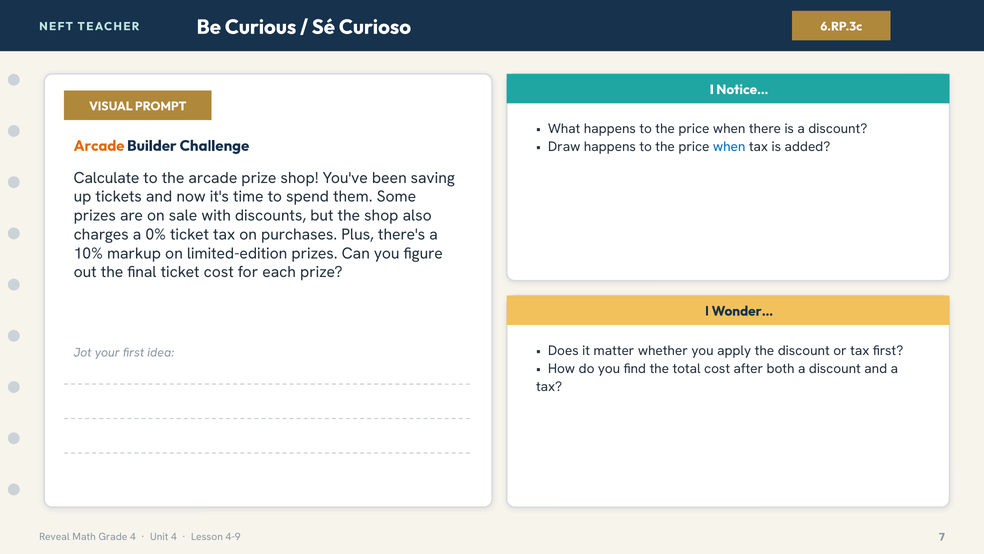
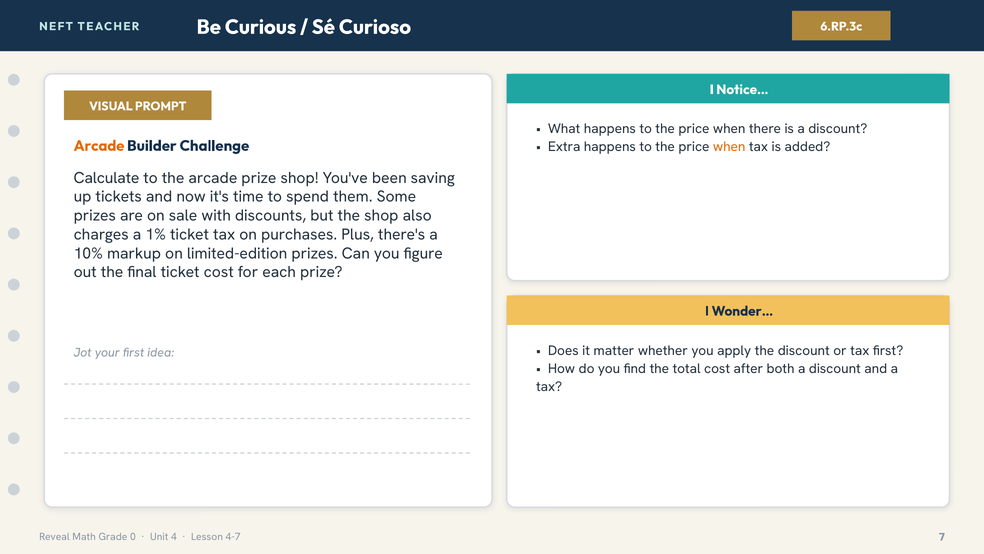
Draw: Draw -> Extra
when at (729, 147) colour: blue -> orange
0%: 0% -> 1%
Grade 4: 4 -> 0
4-9: 4-9 -> 4-7
